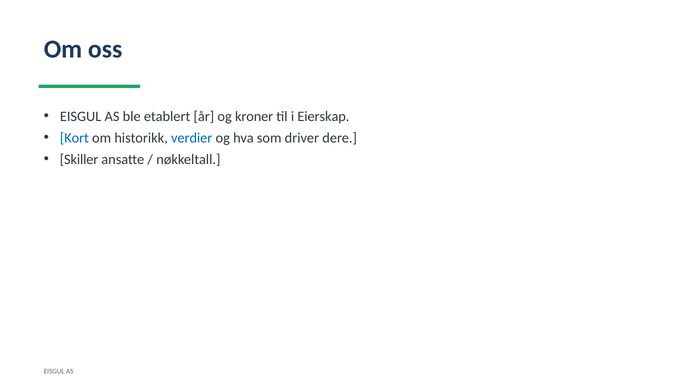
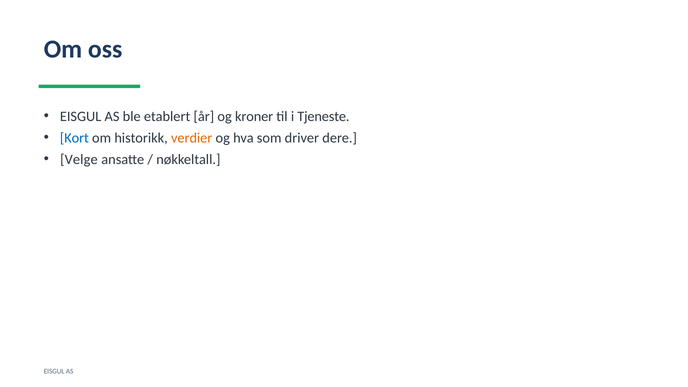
Eierskap: Eierskap -> Tjeneste
verdier colour: blue -> orange
Skiller: Skiller -> Velge
